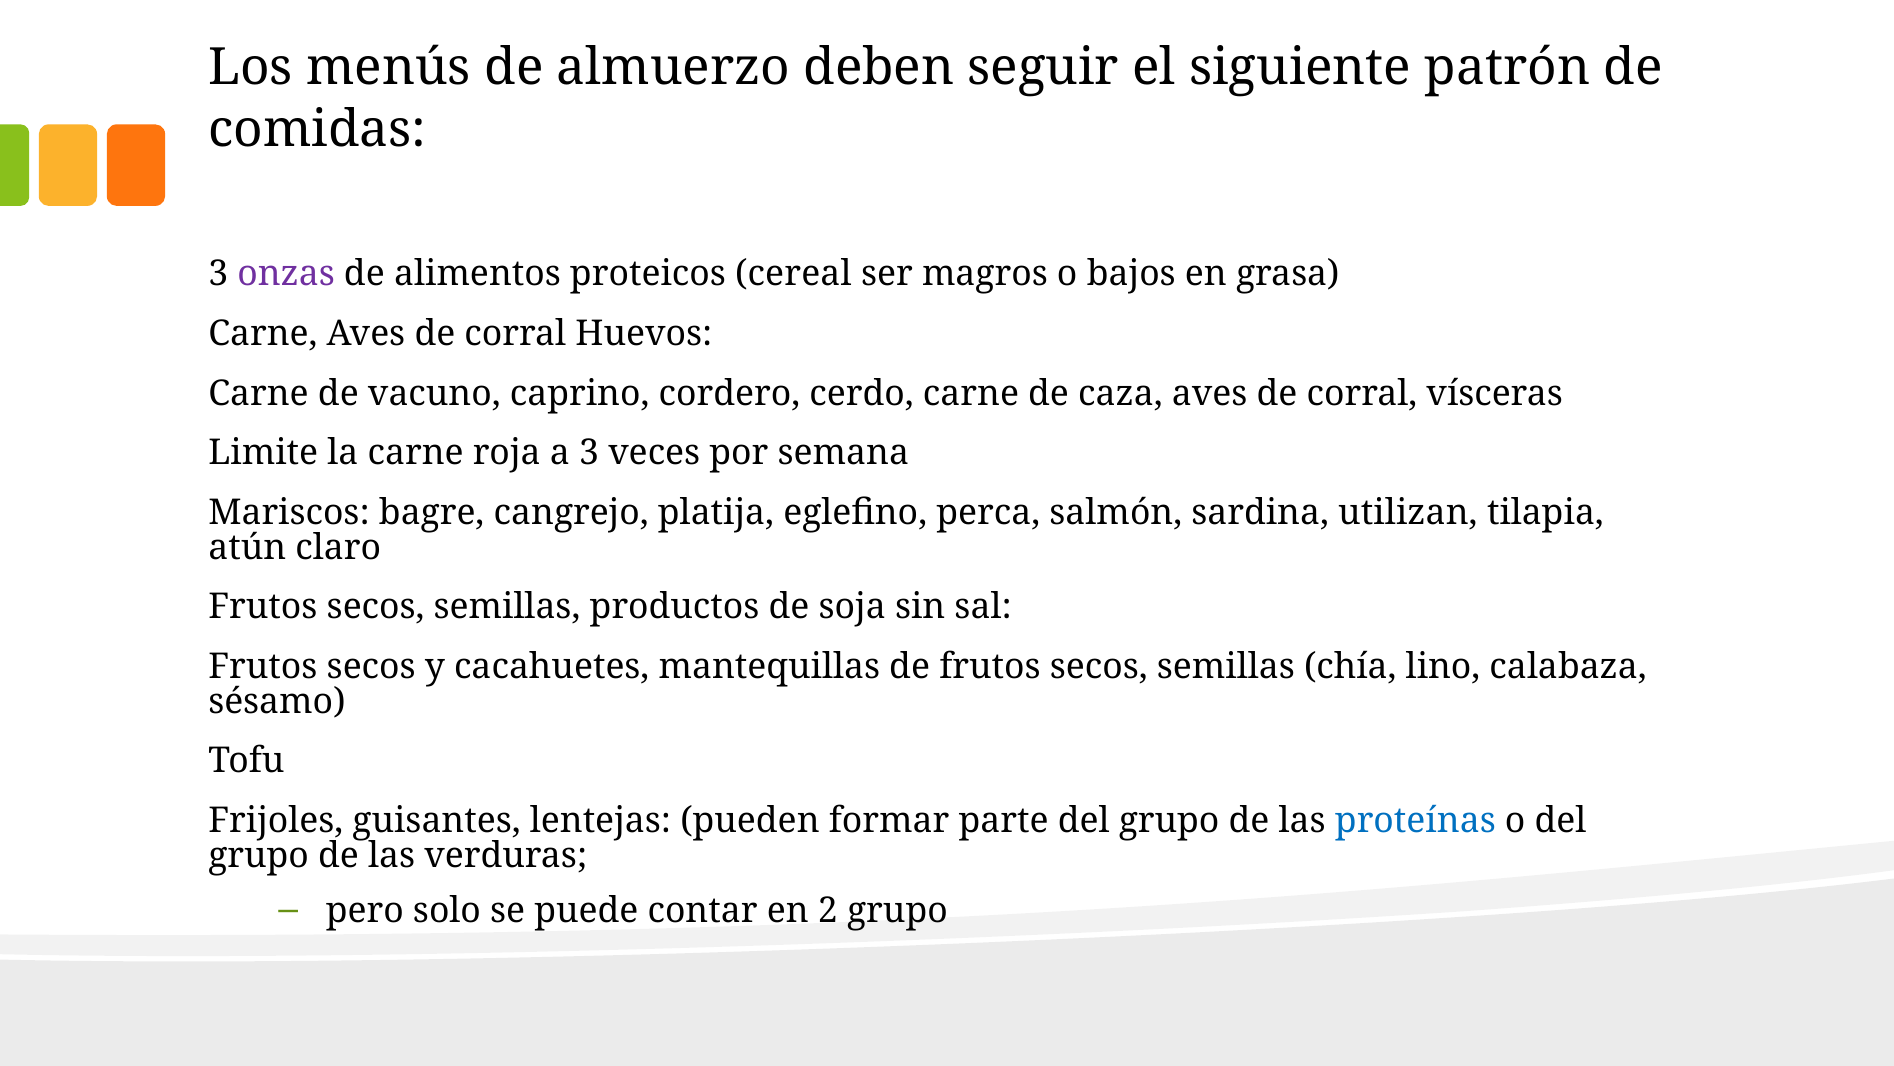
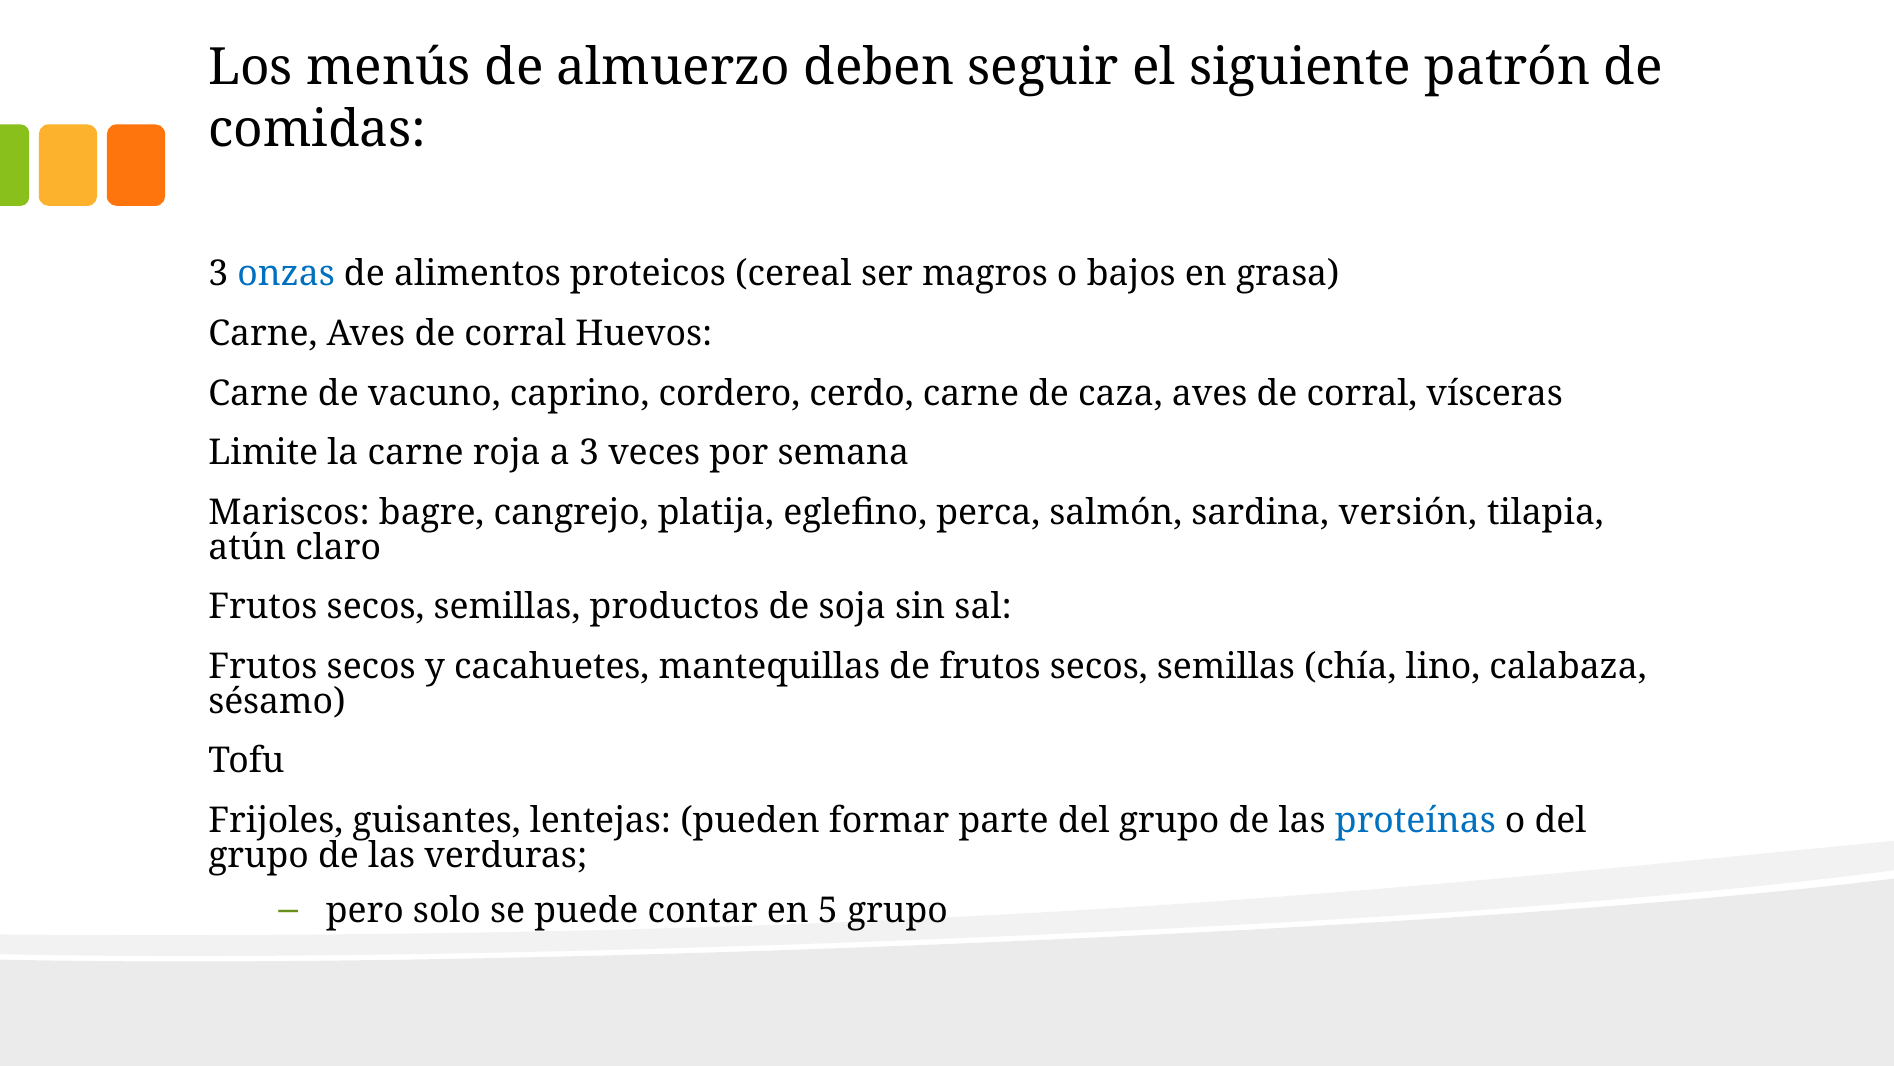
onzas colour: purple -> blue
utilizan: utilizan -> versión
2: 2 -> 5
